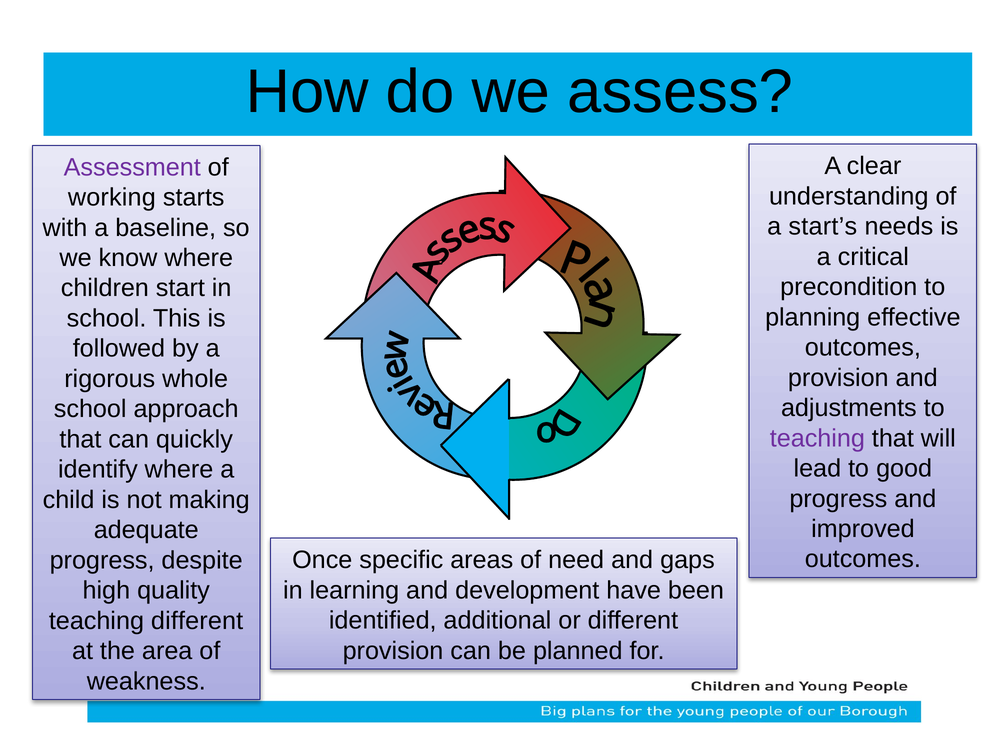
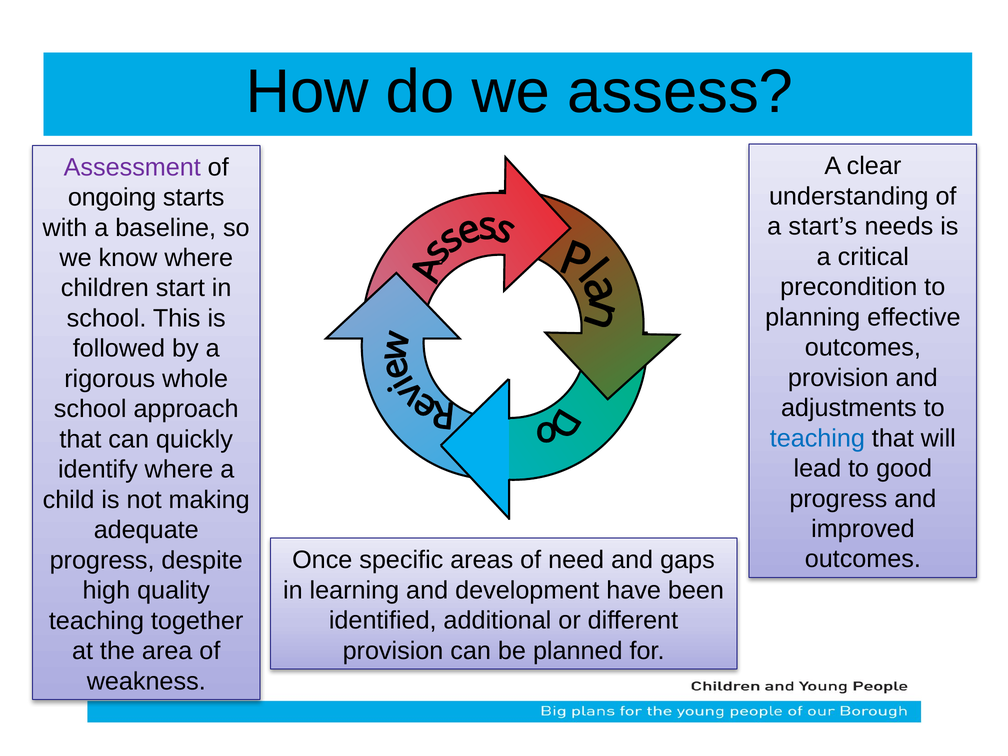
working: working -> ongoing
teaching at (817, 438) colour: purple -> blue
teaching different: different -> together
